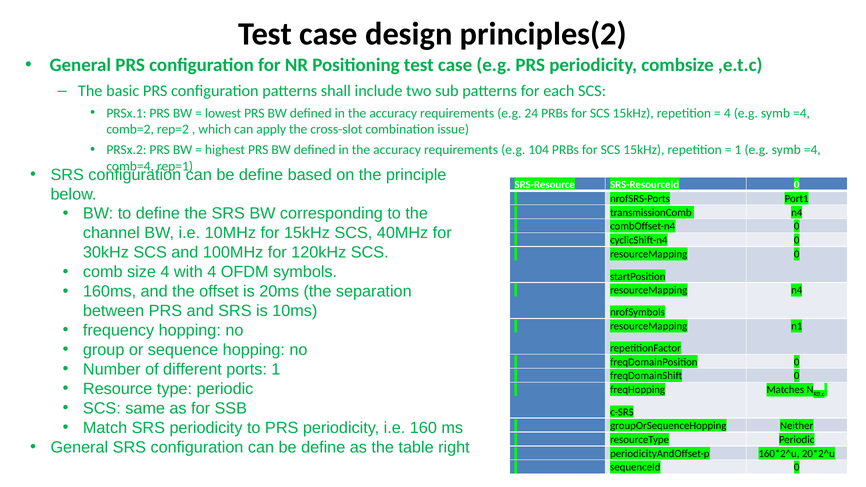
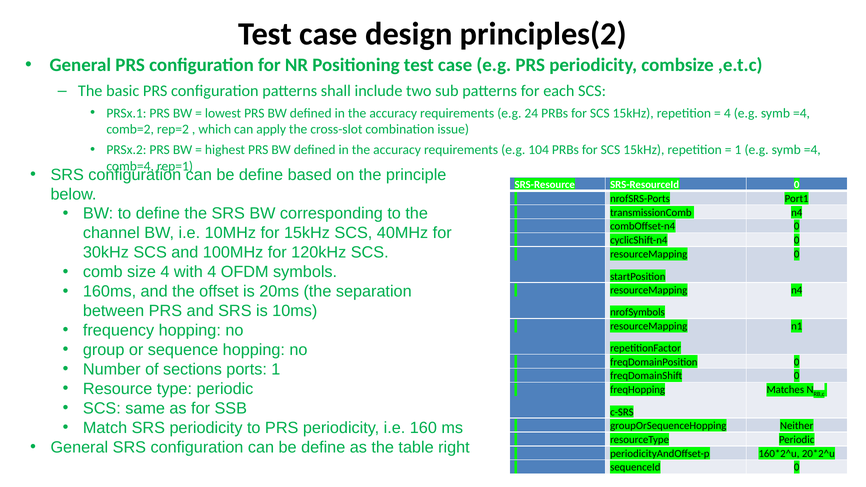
different: different -> sections
